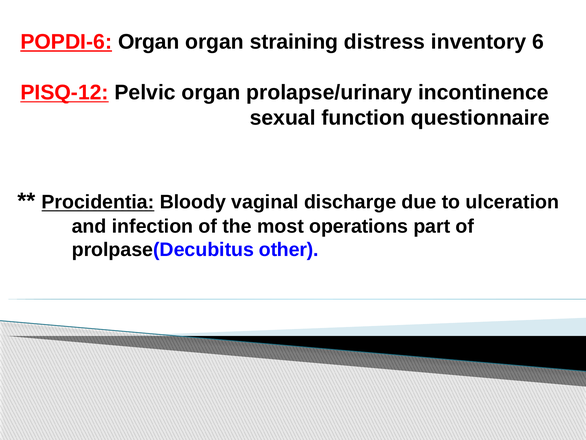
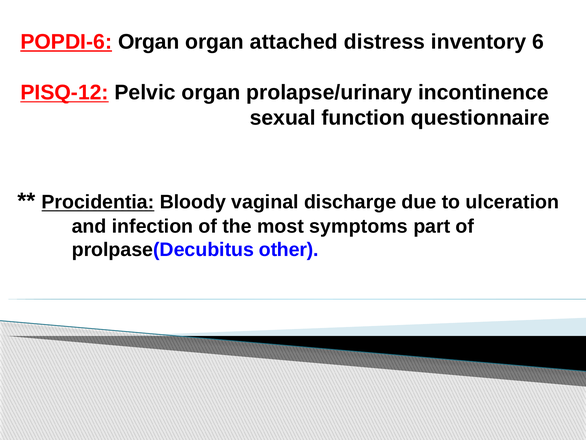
straining: straining -> attached
operations: operations -> symptoms
